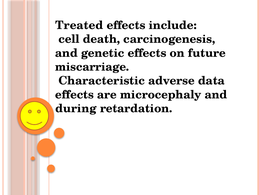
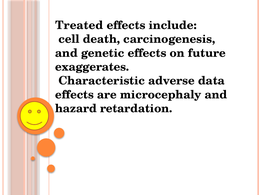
miscarriage: miscarriage -> exaggerates
during: during -> hazard
